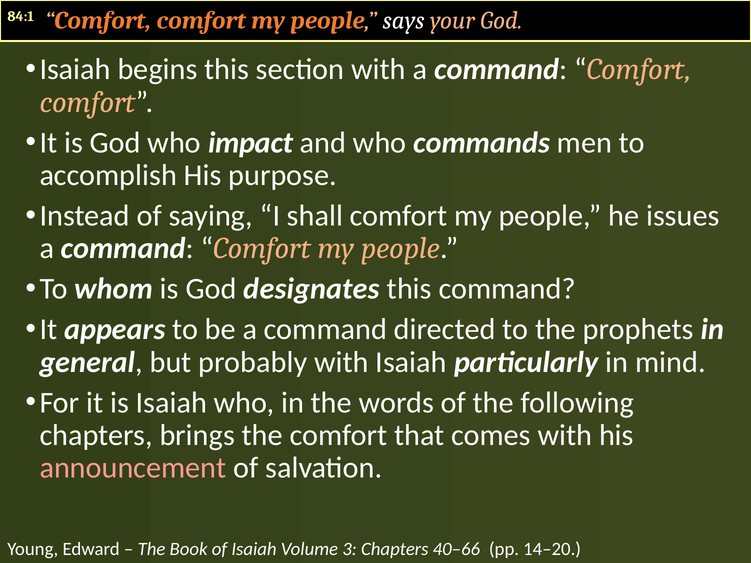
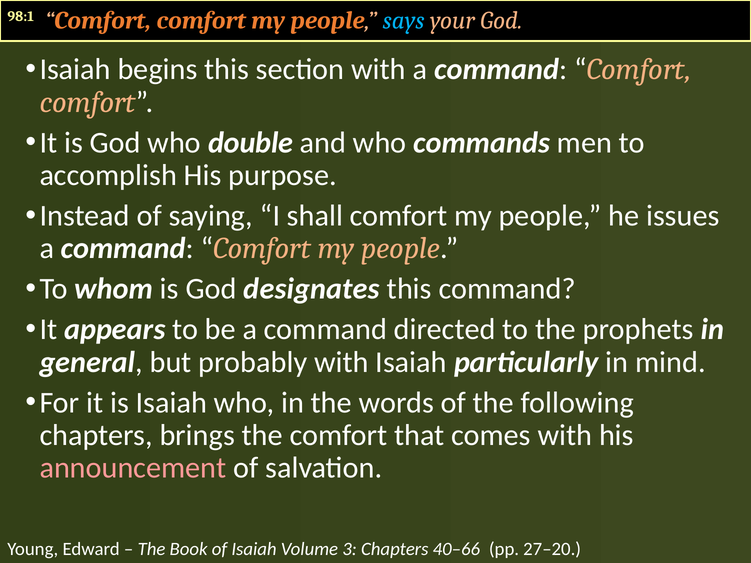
84:1: 84:1 -> 98:1
says colour: white -> light blue
impact: impact -> double
14–20: 14–20 -> 27–20
